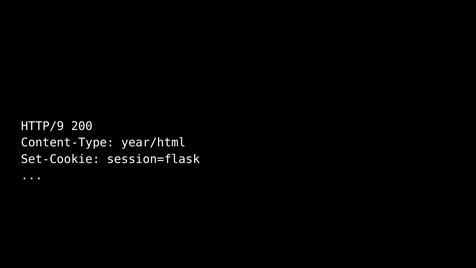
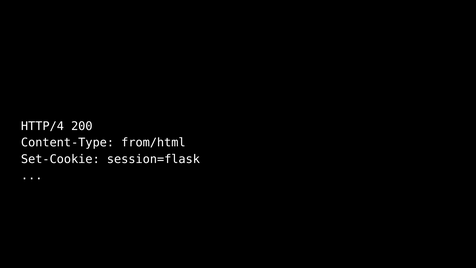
HTTP/9: HTTP/9 -> HTTP/4
year/html: year/html -> from/html
